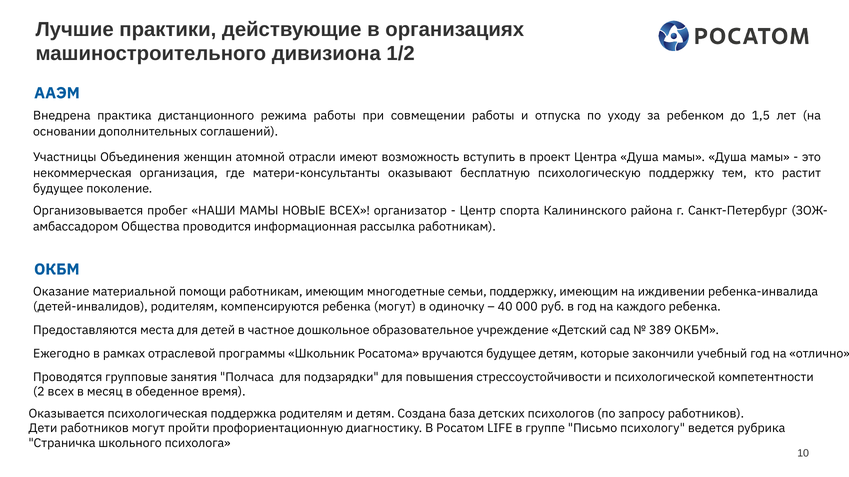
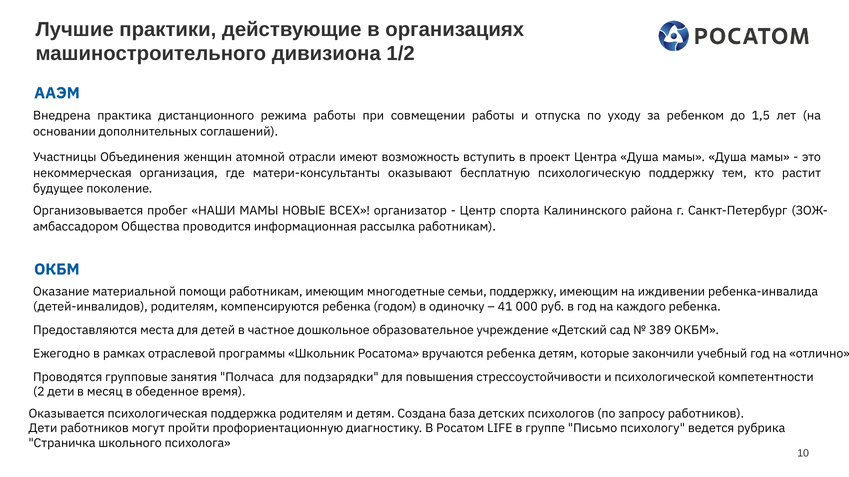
ребенка могут: могут -> годом
40: 40 -> 41
вручаются будущее: будущее -> ребенка
2 всех: всех -> дети
